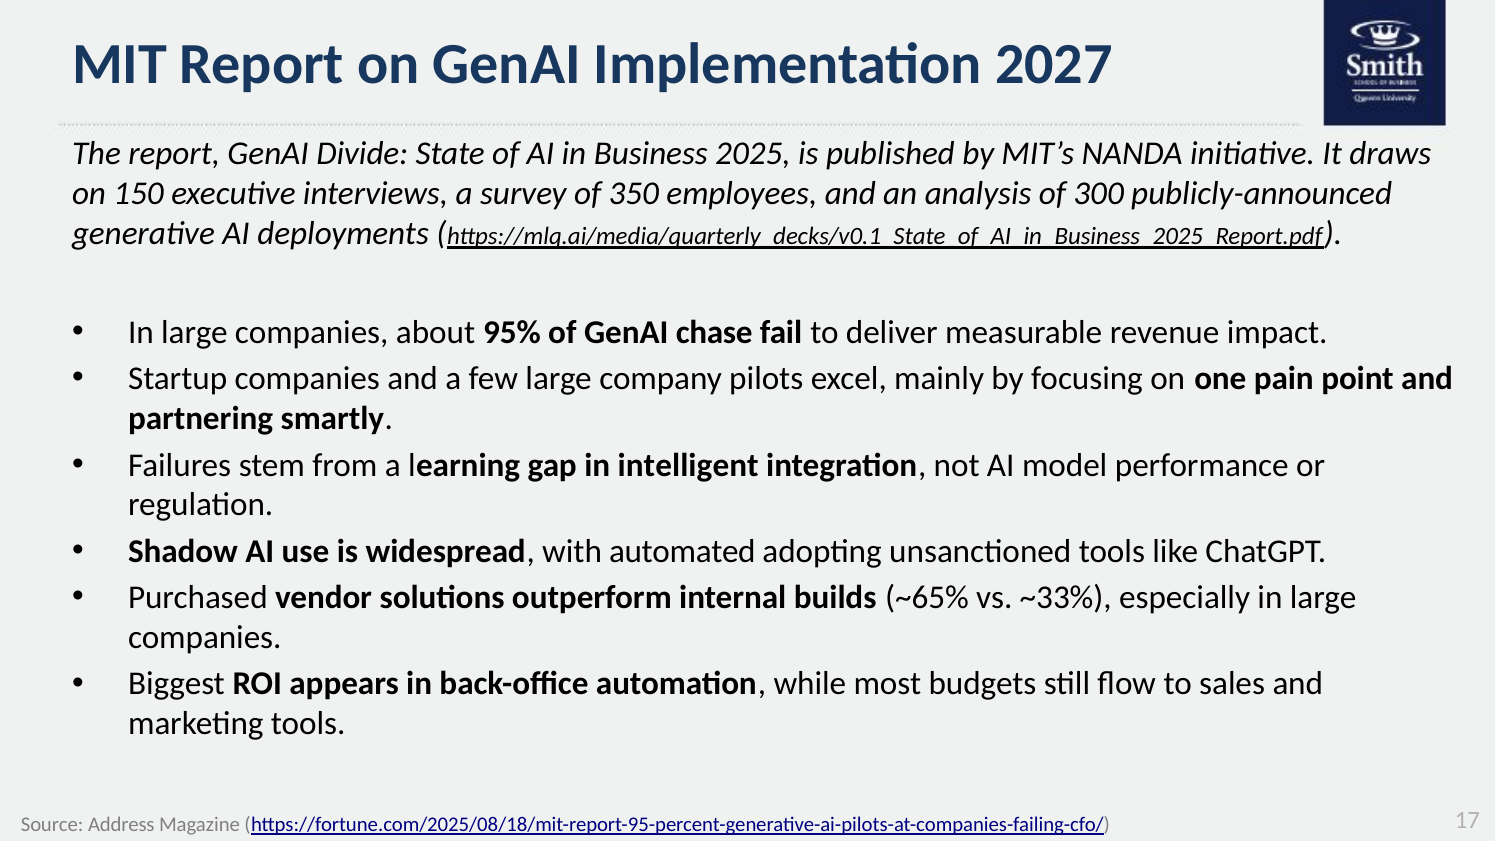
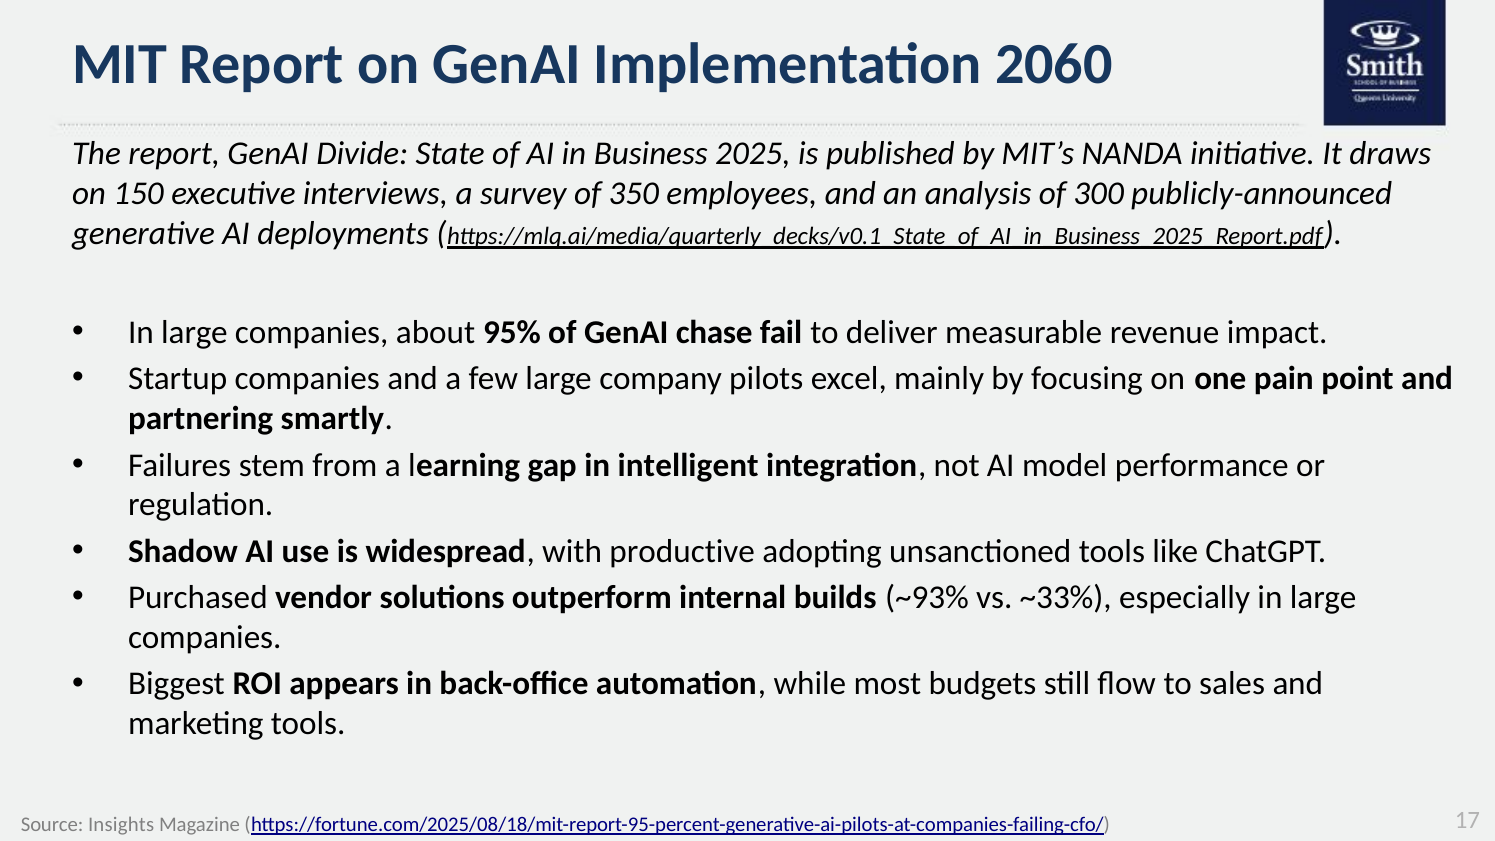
2027: 2027 -> 2060
automated: automated -> productive
~65%: ~65% -> ~93%
Address: Address -> Insights
